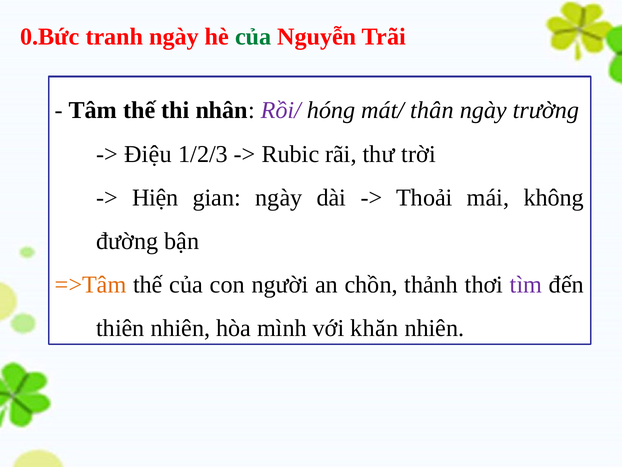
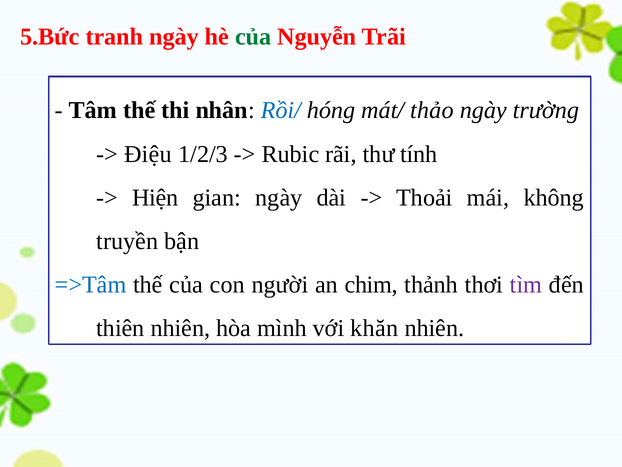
0.Bức: 0.Bức -> 5.Bức
Rồi/ colour: purple -> blue
thân: thân -> thảo
trời: trời -> tính
đường: đường -> truyền
=>Tâm colour: orange -> blue
chồn: chồn -> chim
